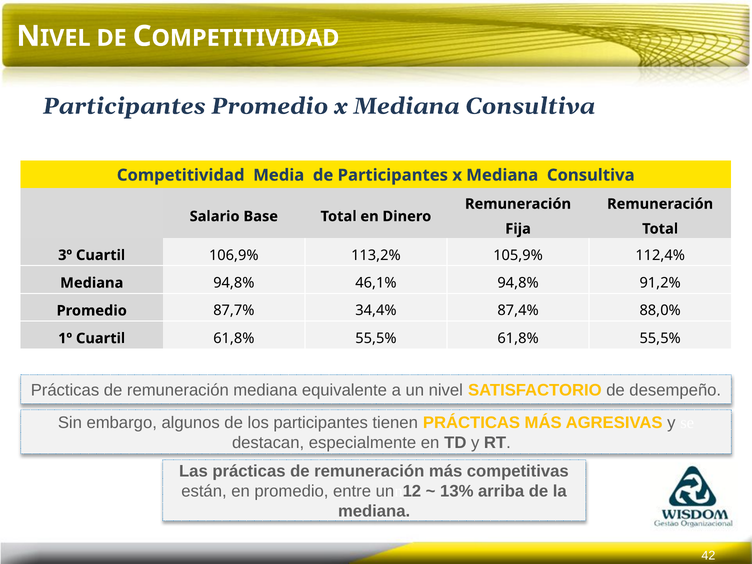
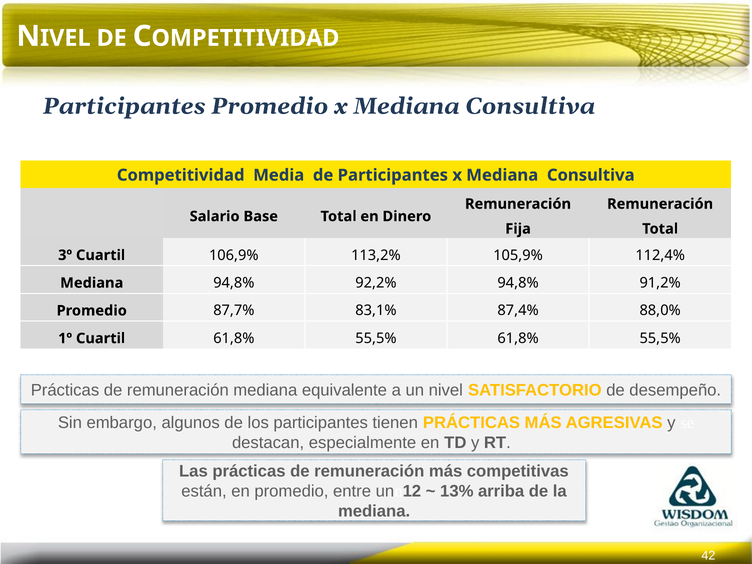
46,1%: 46,1% -> 92,2%
34,4%: 34,4% -> 83,1%
